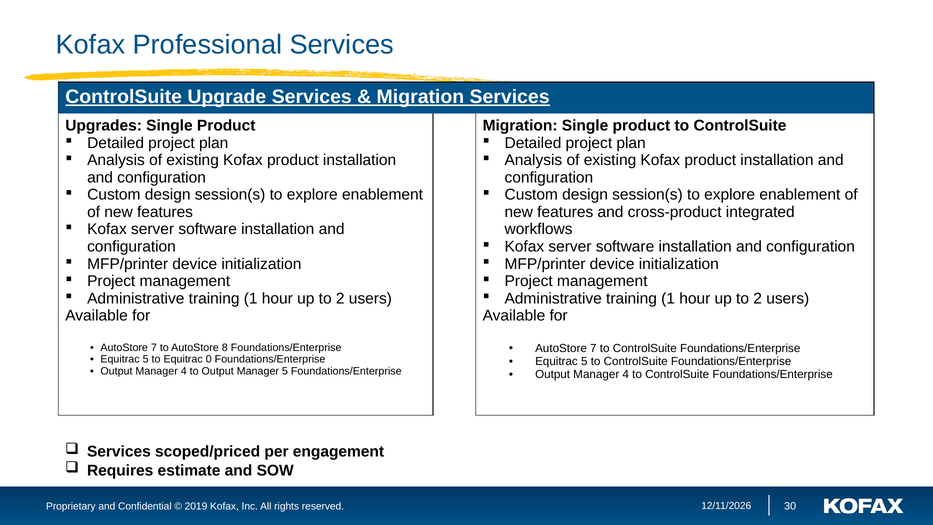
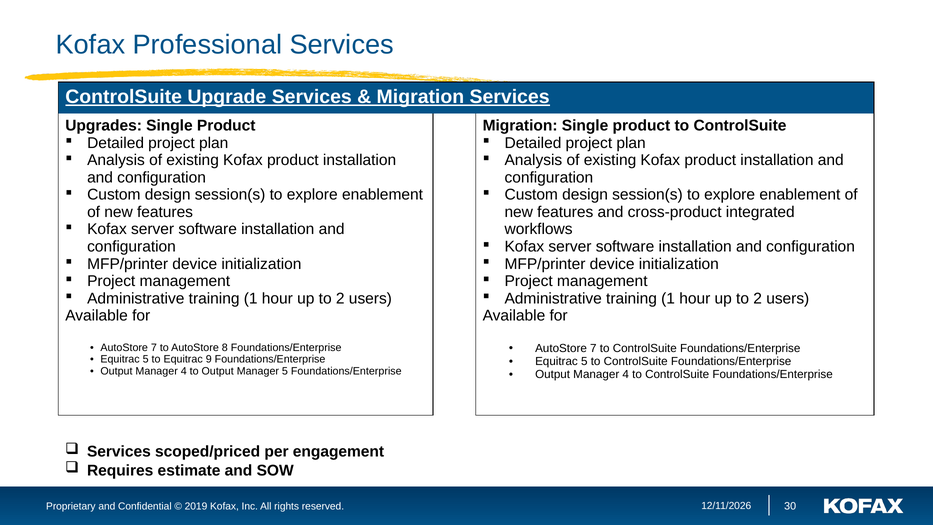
0: 0 -> 9
